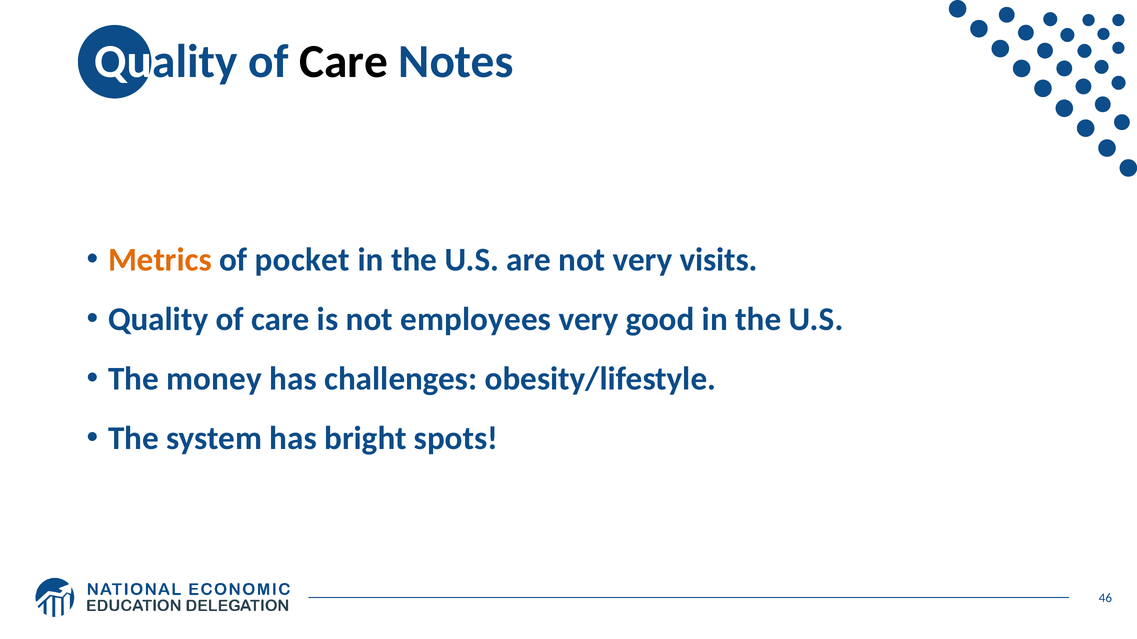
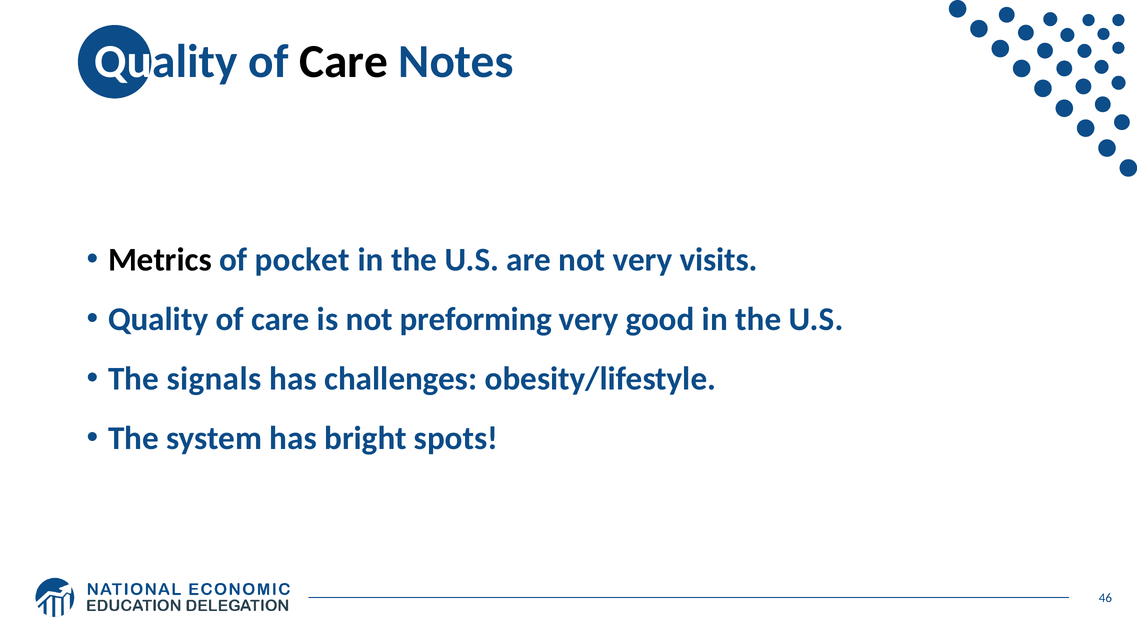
Metrics colour: orange -> black
employees: employees -> preforming
money: money -> signals
